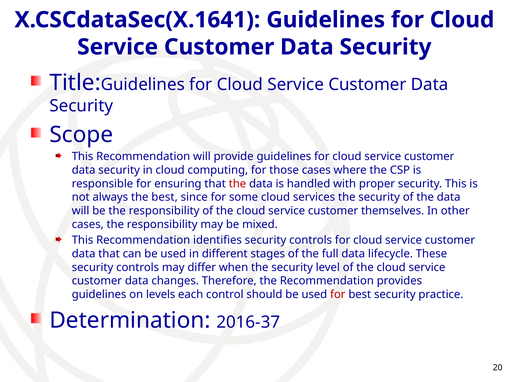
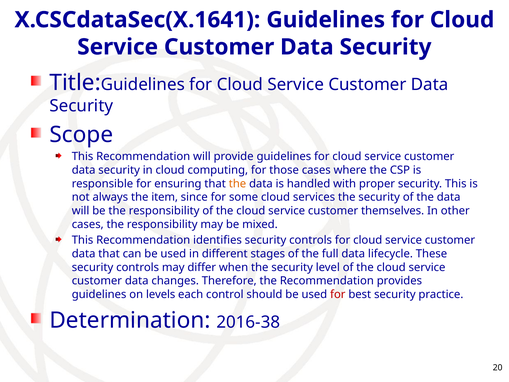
the at (237, 184) colour: red -> orange
the best: best -> item
2016-37: 2016-37 -> 2016-38
